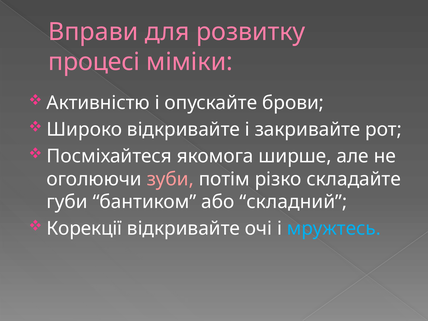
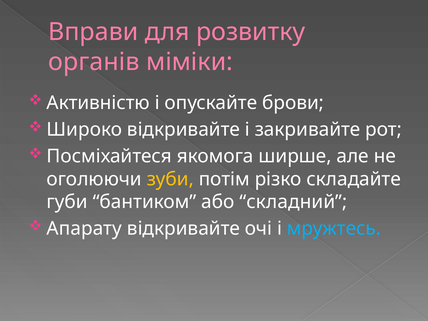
процесі: процесі -> органів
зуби colour: pink -> yellow
Корекції: Корекції -> Апарату
